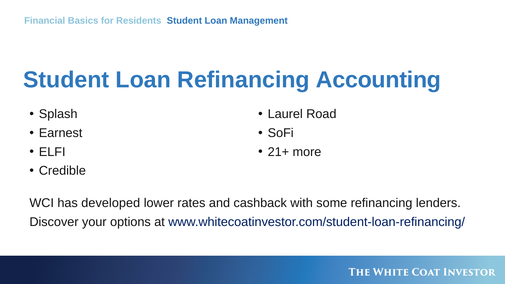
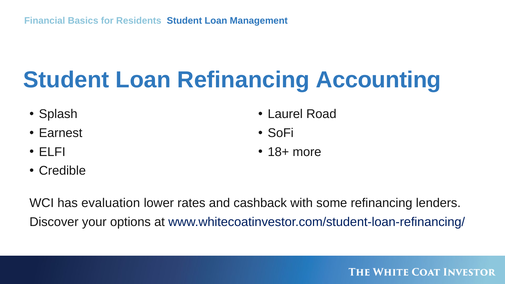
21+: 21+ -> 18+
developed: developed -> evaluation
